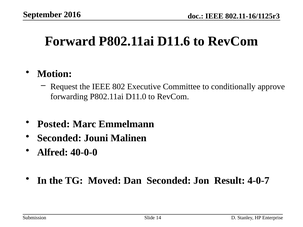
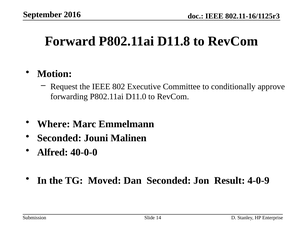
D11.6: D11.6 -> D11.8
Posted: Posted -> Where
4-0-7: 4-0-7 -> 4-0-9
